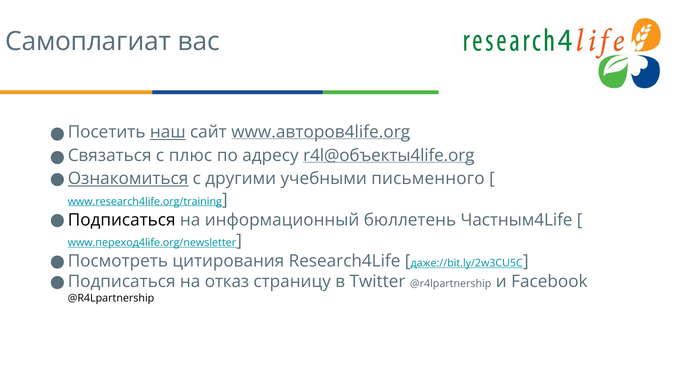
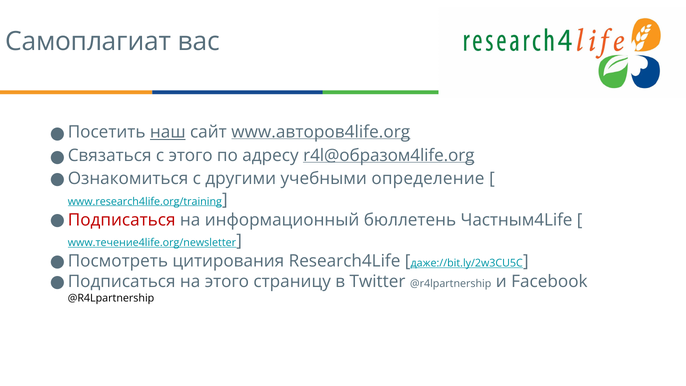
с плюс: плюс -> этого
r4l@объекты4life.org: r4l@объекты4life.org -> r4l@образом4life.org
Ознакомиться underline: present -> none
письменного: письменного -> определение
Подписаться at (122, 220) colour: black -> red
www.переход4life.org/newsletter: www.переход4life.org/newsletter -> www.течение4life.org/newsletter
на отказ: отказ -> этого
